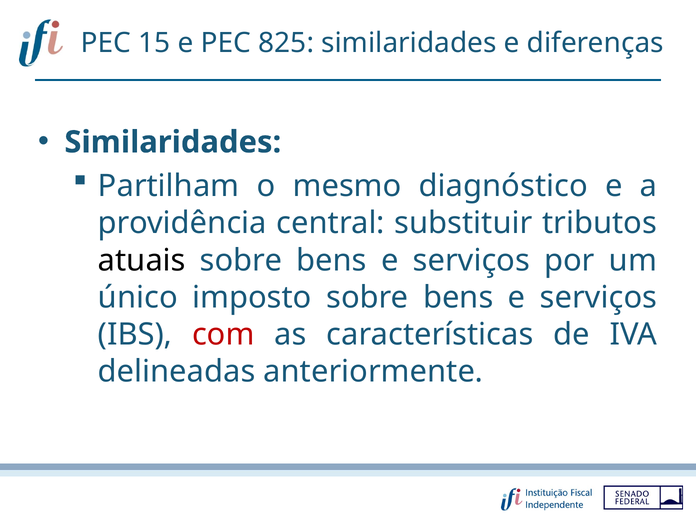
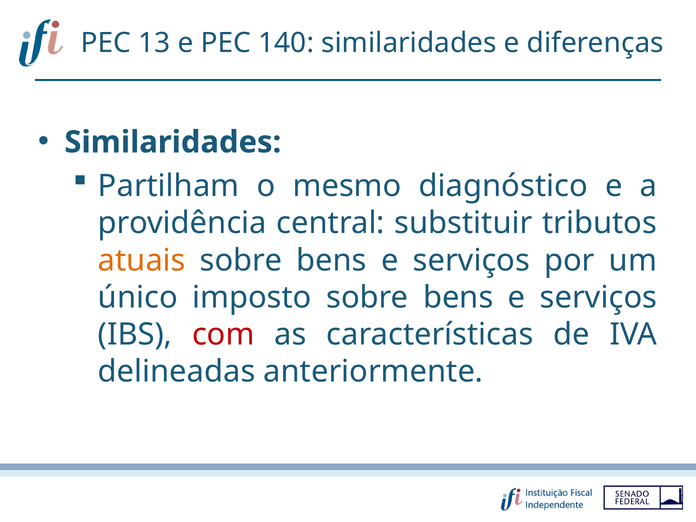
15: 15 -> 13
825: 825 -> 140
atuais colour: black -> orange
